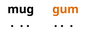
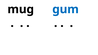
gum colour: orange -> blue
